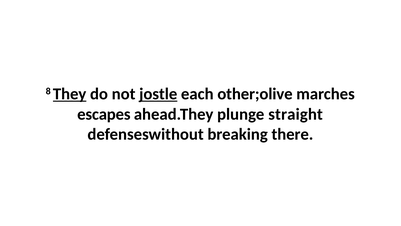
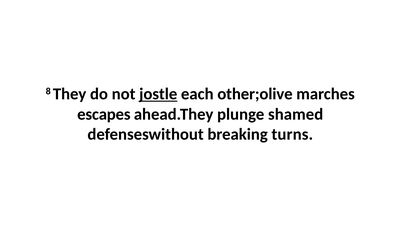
They underline: present -> none
straight: straight -> shamed
there: there -> turns
